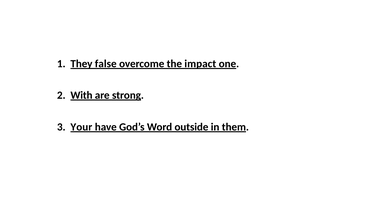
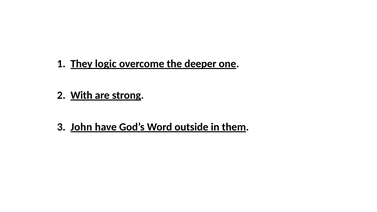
false: false -> logic
impact: impact -> deeper
Your: Your -> John
